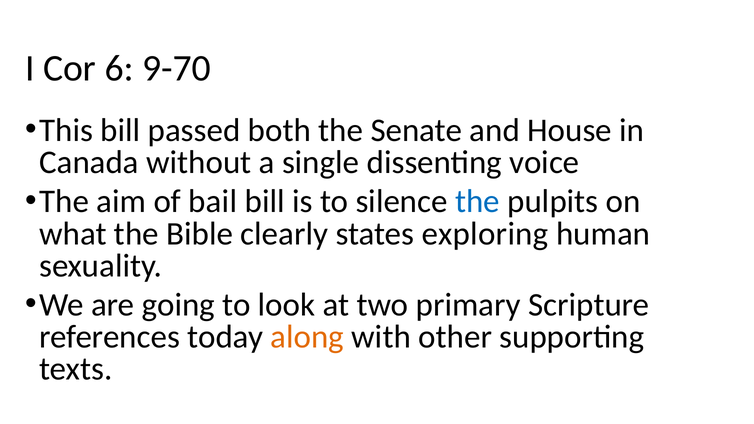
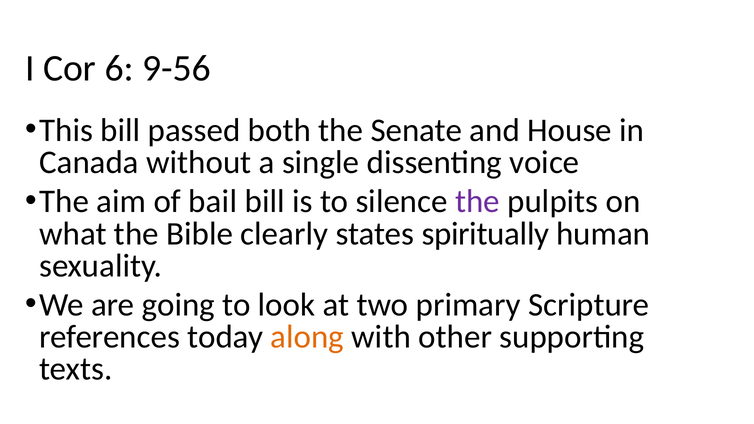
9-70: 9-70 -> 9-56
the at (478, 202) colour: blue -> purple
exploring: exploring -> spiritually
